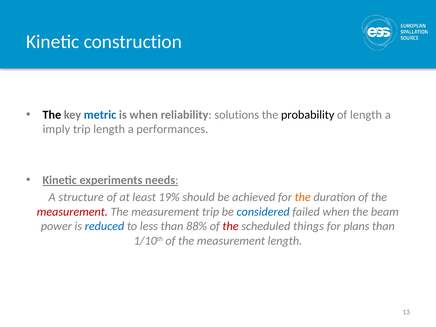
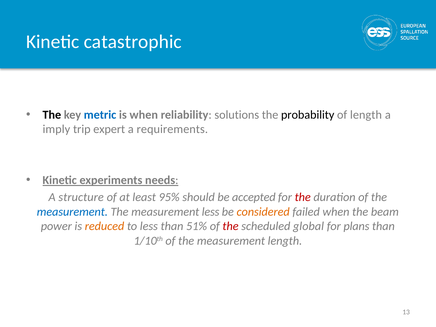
construction: construction -> catastrophic
trip length: length -> expert
performances: performances -> requirements
19%: 19% -> 95%
achieved: achieved -> accepted
the at (303, 197) colour: orange -> red
measurement at (72, 212) colour: red -> blue
measurement trip: trip -> less
considered colour: blue -> orange
reduced colour: blue -> orange
88%: 88% -> 51%
things: things -> global
